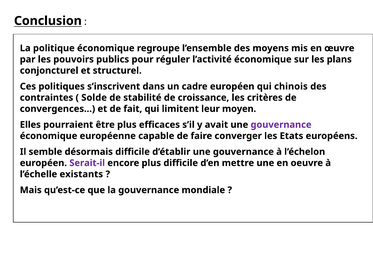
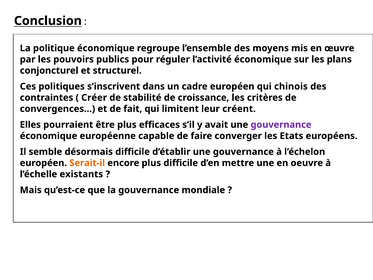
Solde: Solde -> Créer
moyen: moyen -> créent
Serait-il colour: purple -> orange
